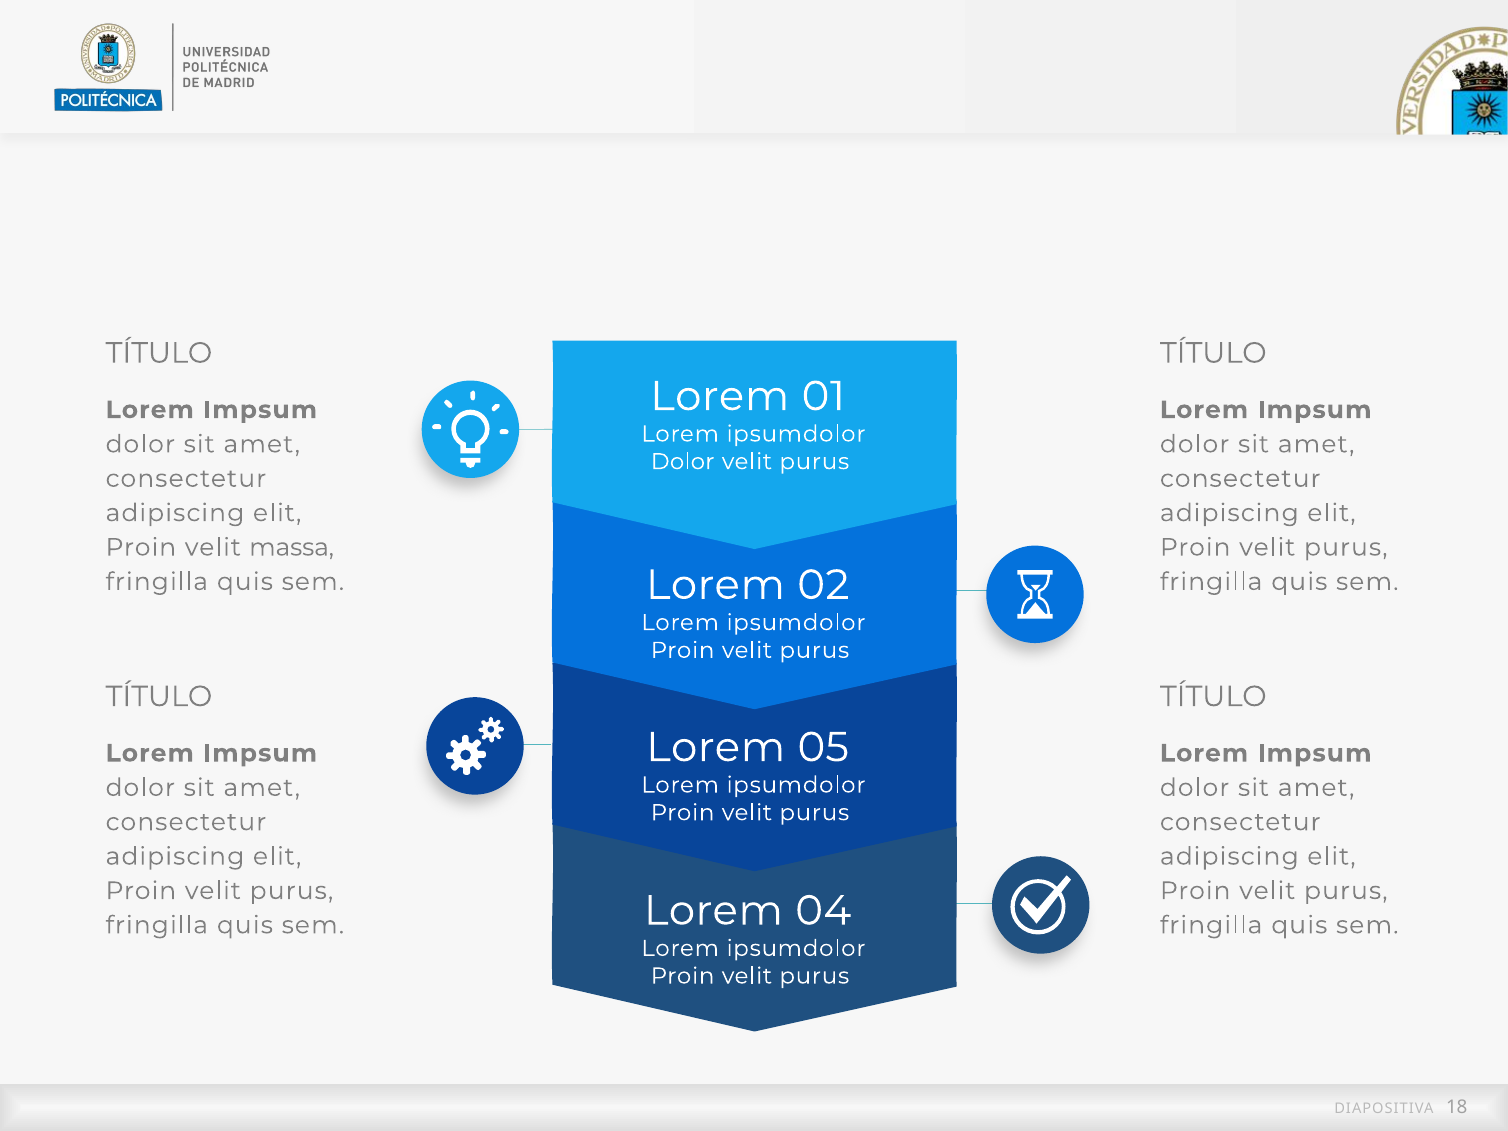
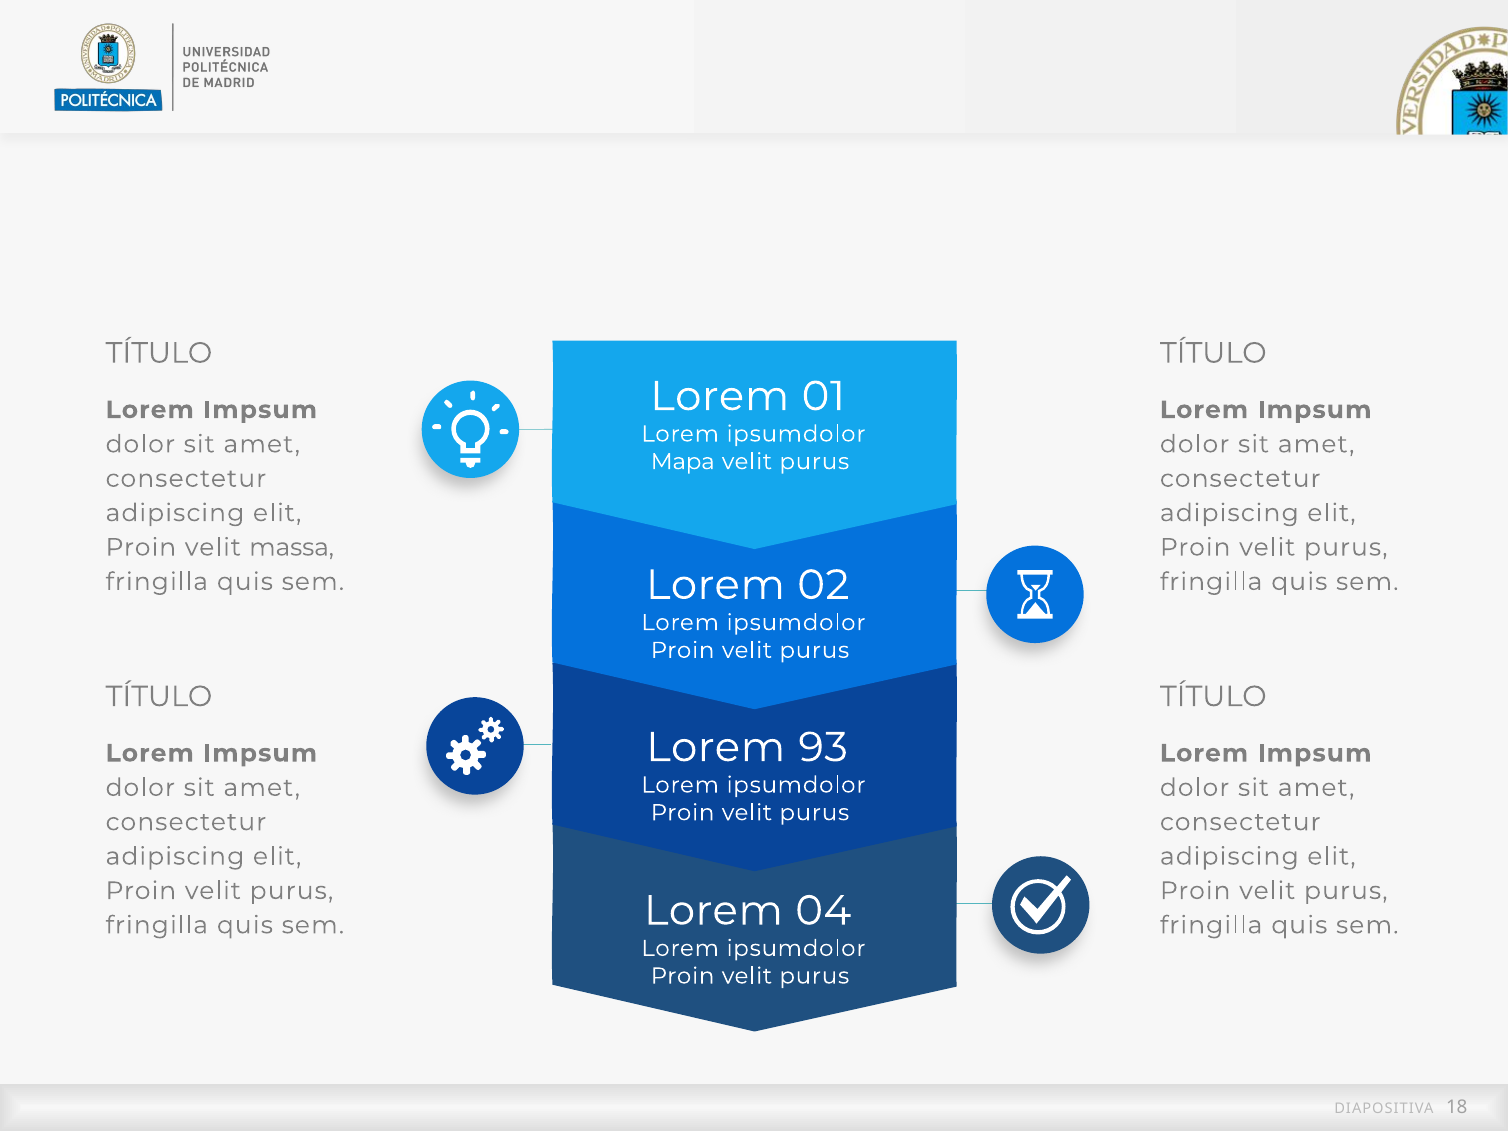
Dolor at (683, 462): Dolor -> Mapa
05: 05 -> 93
